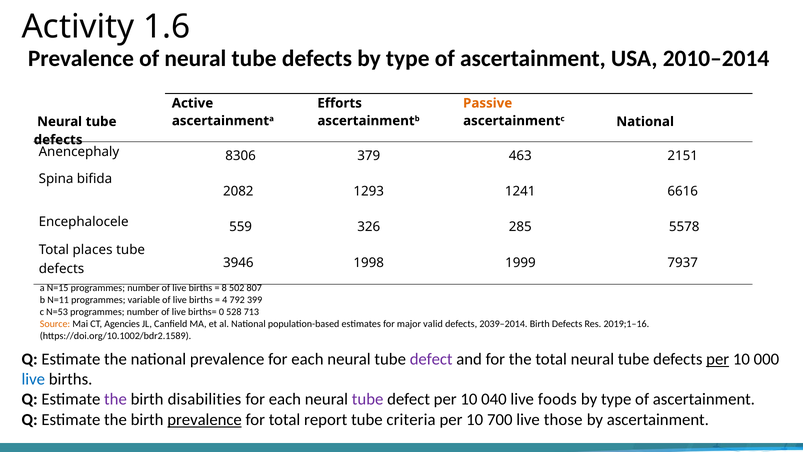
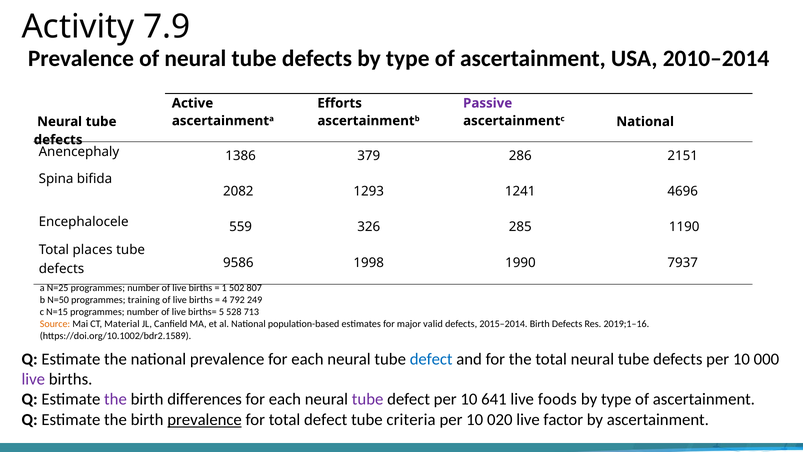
1.6: 1.6 -> 7.9
Passive colour: orange -> purple
8306: 8306 -> 1386
463: 463 -> 286
6616: 6616 -> 4696
5578: 5578 -> 1190
3946: 3946 -> 9586
1999: 1999 -> 1990
N=15: N=15 -> N=25
8: 8 -> 1
N=11: N=11 -> N=50
variable: variable -> training
399: 399 -> 249
N=53: N=53 -> N=15
0: 0 -> 5
Agencies: Agencies -> Material
2039–2014: 2039–2014 -> 2015–2014
defect at (431, 359) colour: purple -> blue
per at (718, 359) underline: present -> none
live at (33, 379) colour: blue -> purple
disabilities: disabilities -> differences
040: 040 -> 641
total report: report -> defect
700: 700 -> 020
those: those -> factor
